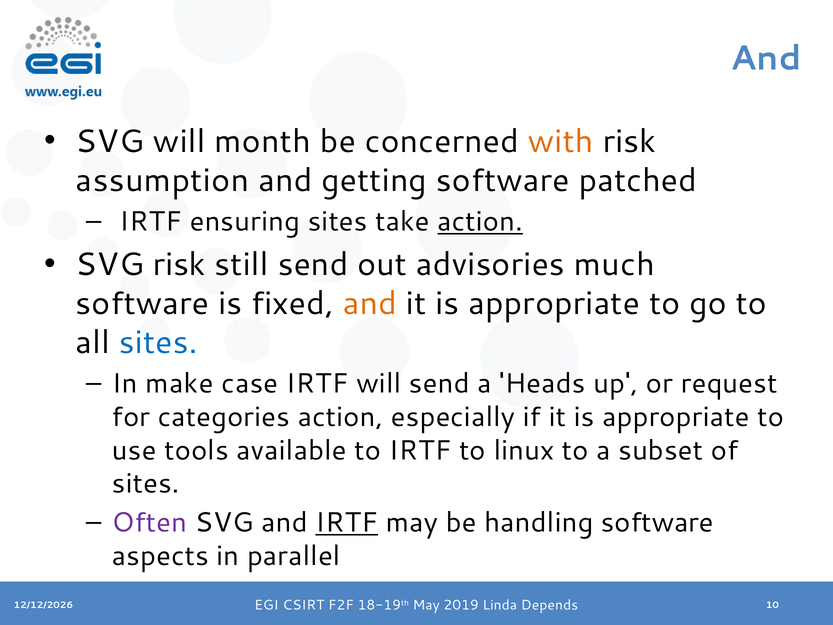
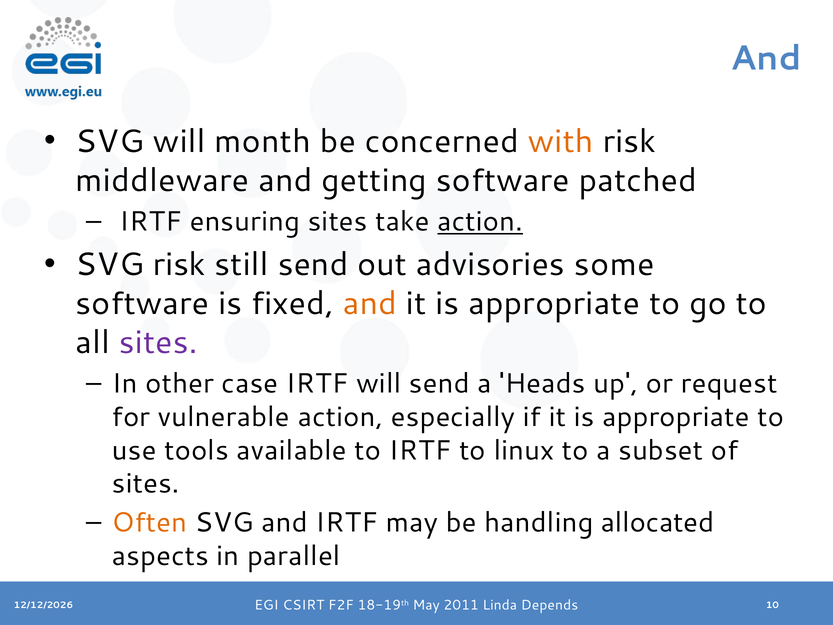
assumption: assumption -> middleware
much: much -> some
sites at (158, 342) colour: blue -> purple
make: make -> other
categories: categories -> vulnerable
Often colour: purple -> orange
IRTF at (347, 522) underline: present -> none
handling software: software -> allocated
2019: 2019 -> 2011
